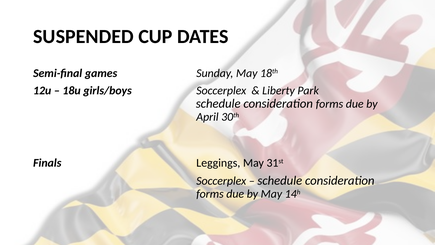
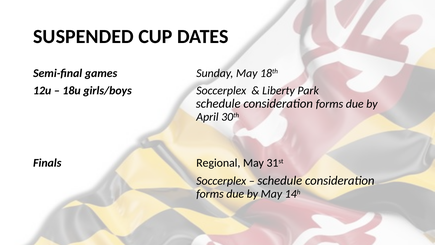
Leggings: Leggings -> Regional
